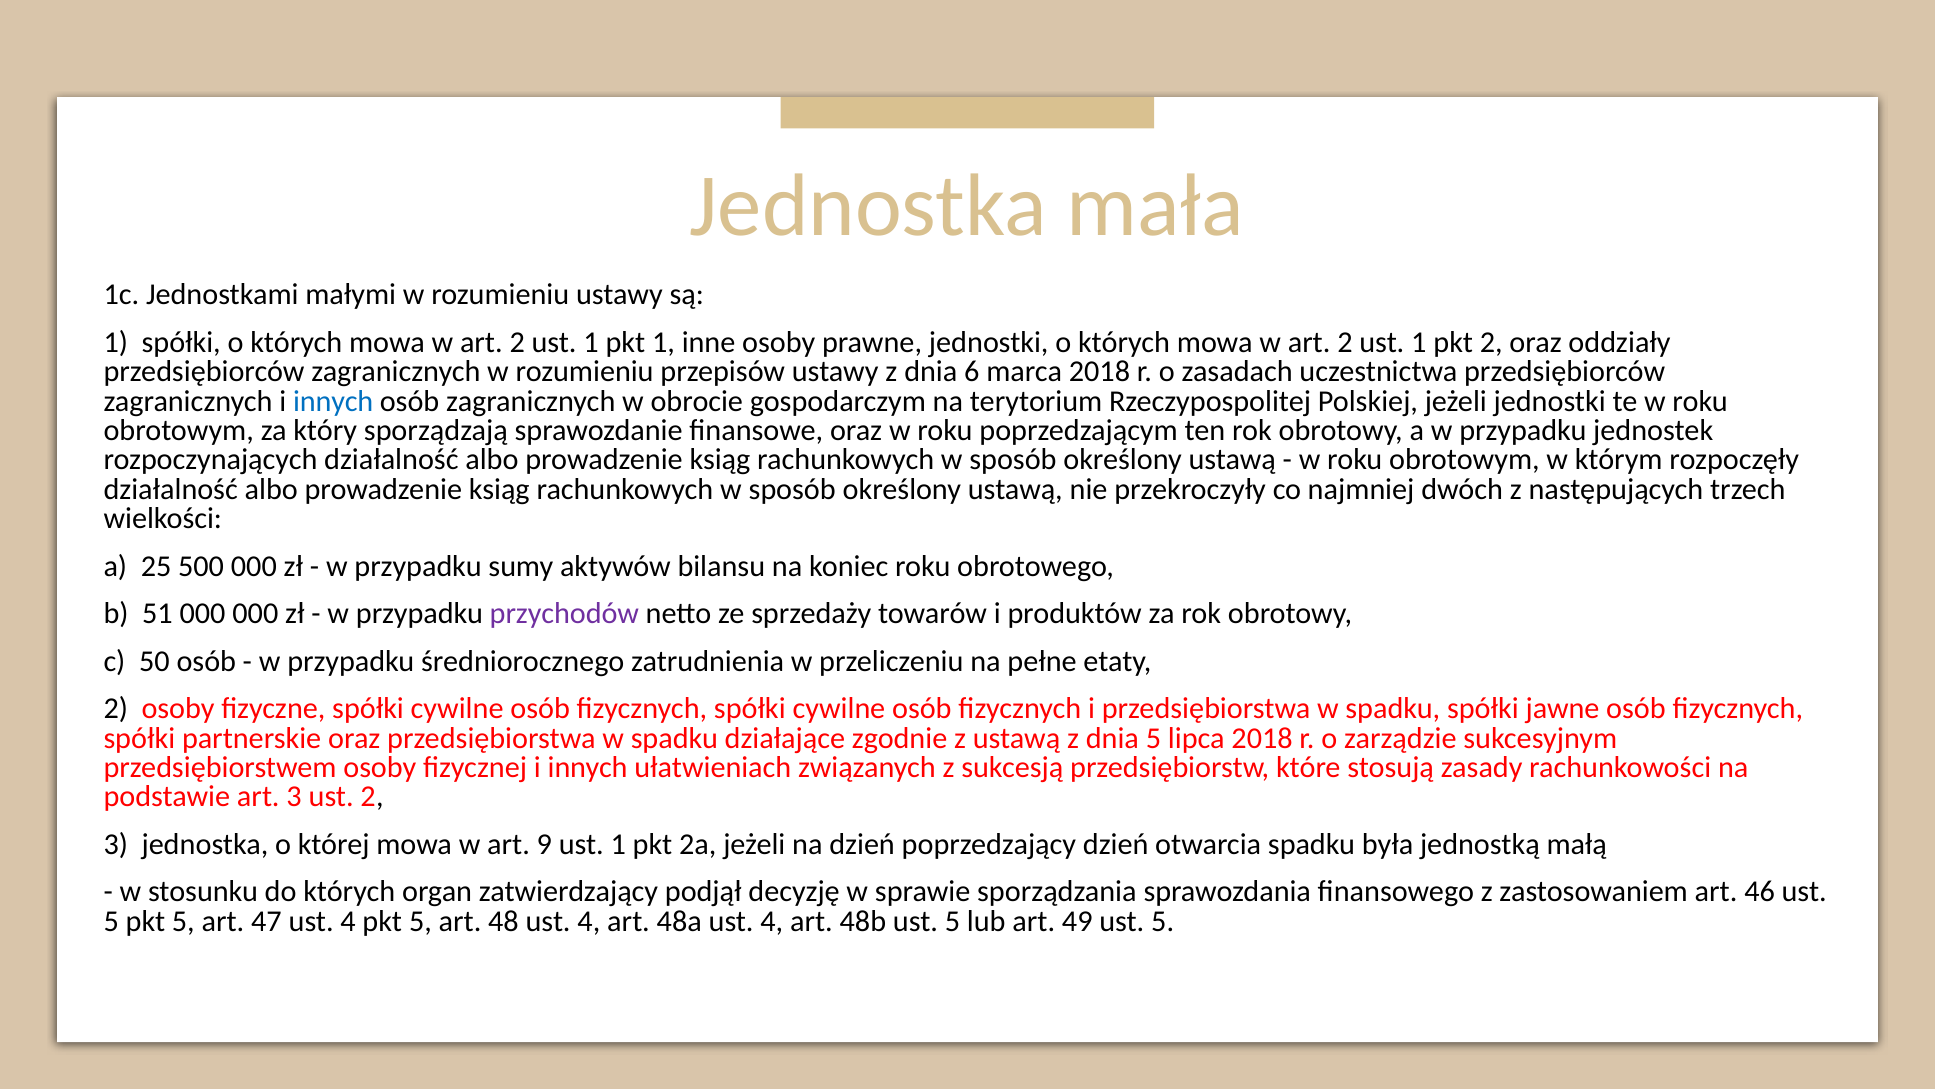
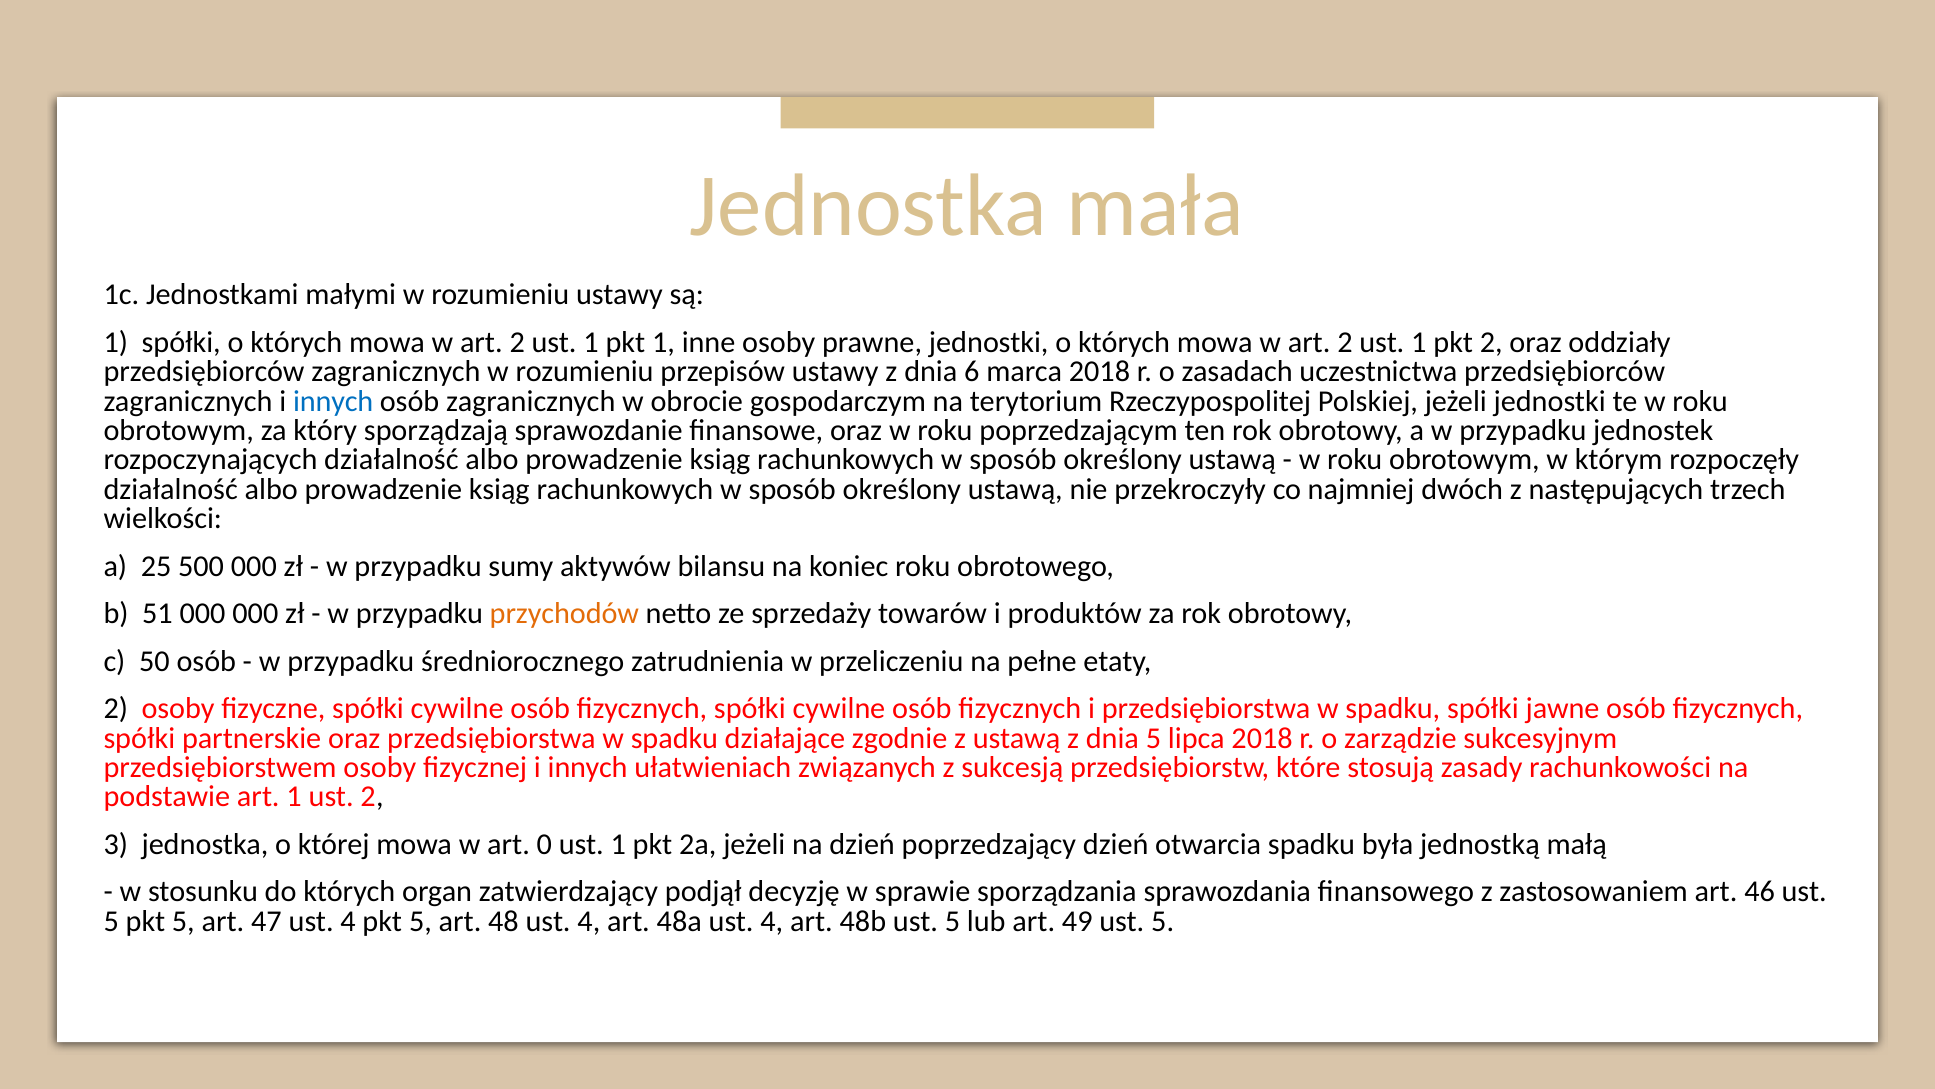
przychodów colour: purple -> orange
art 3: 3 -> 1
9: 9 -> 0
